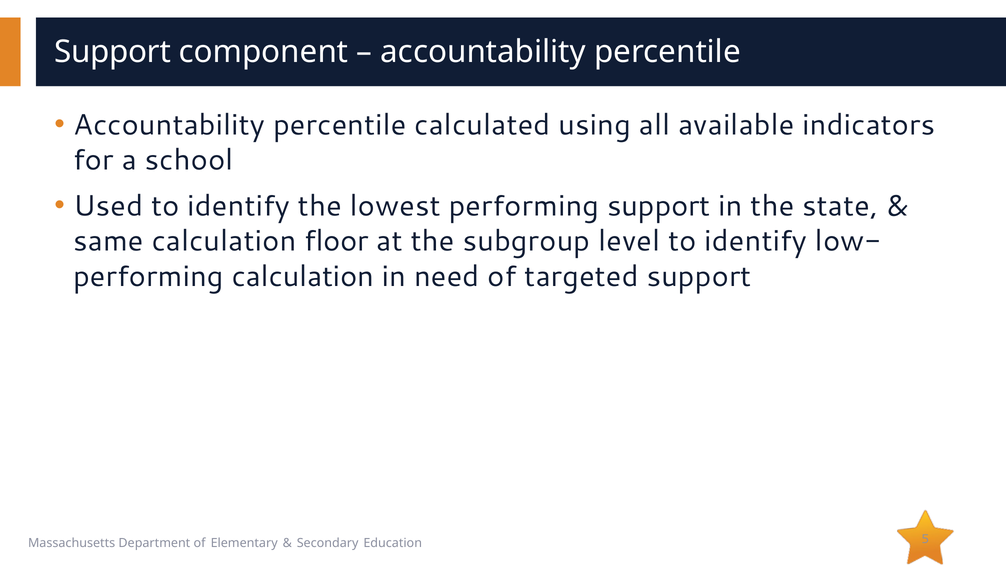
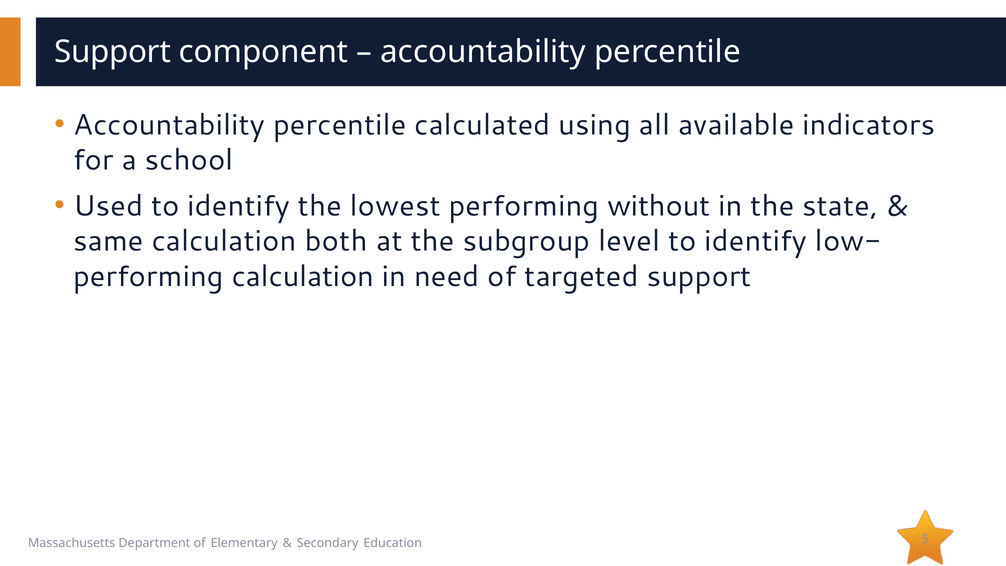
performing support: support -> without
floor: floor -> both
